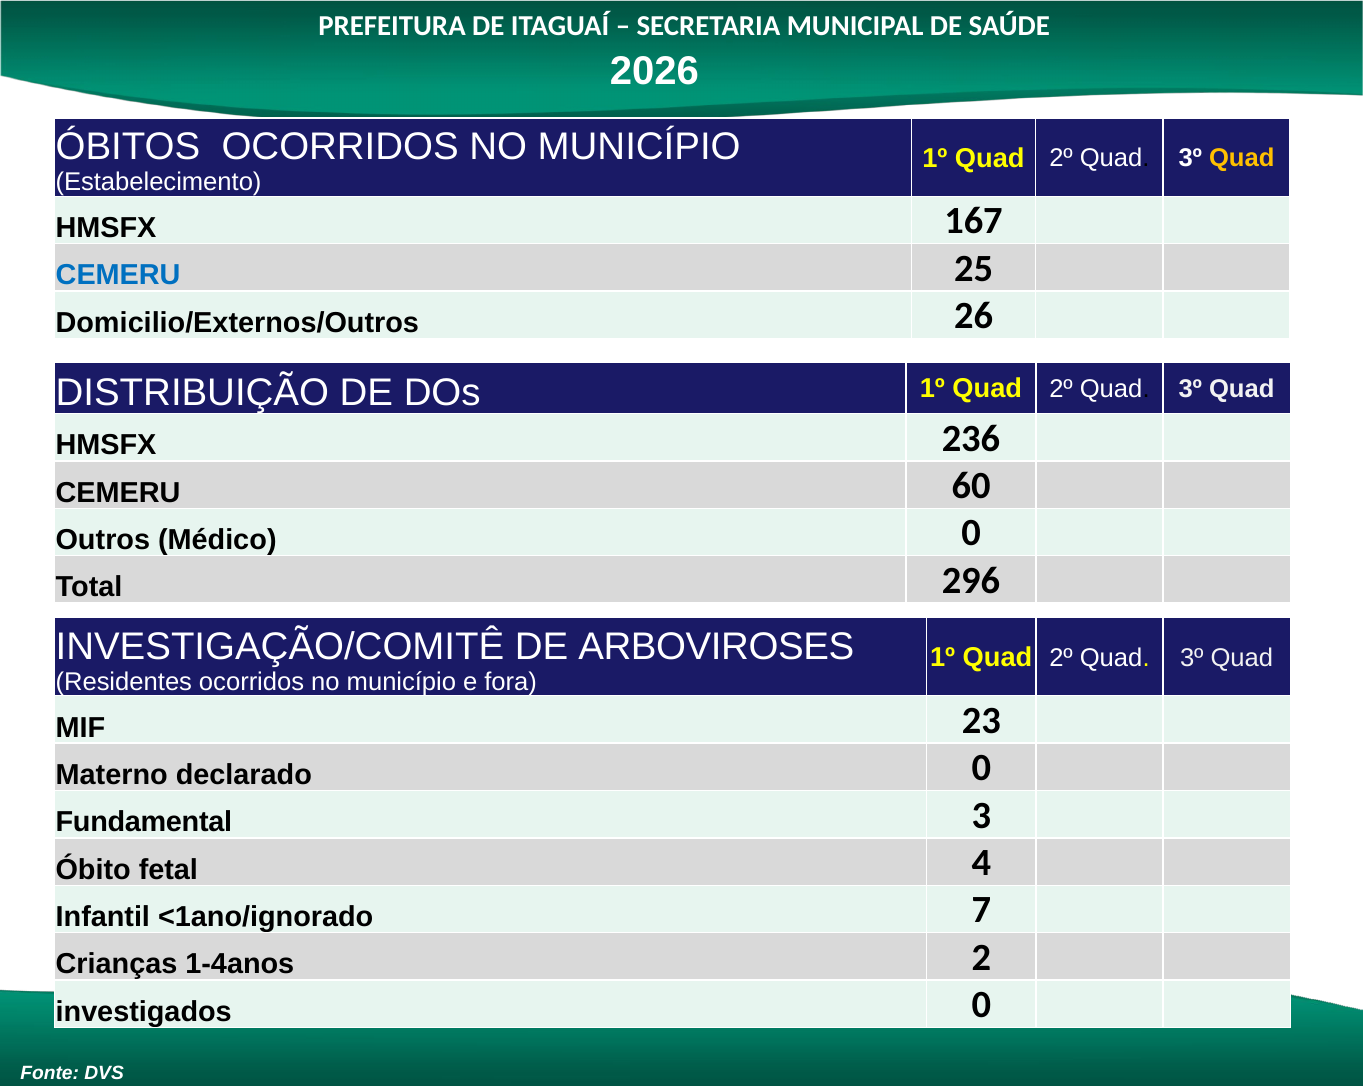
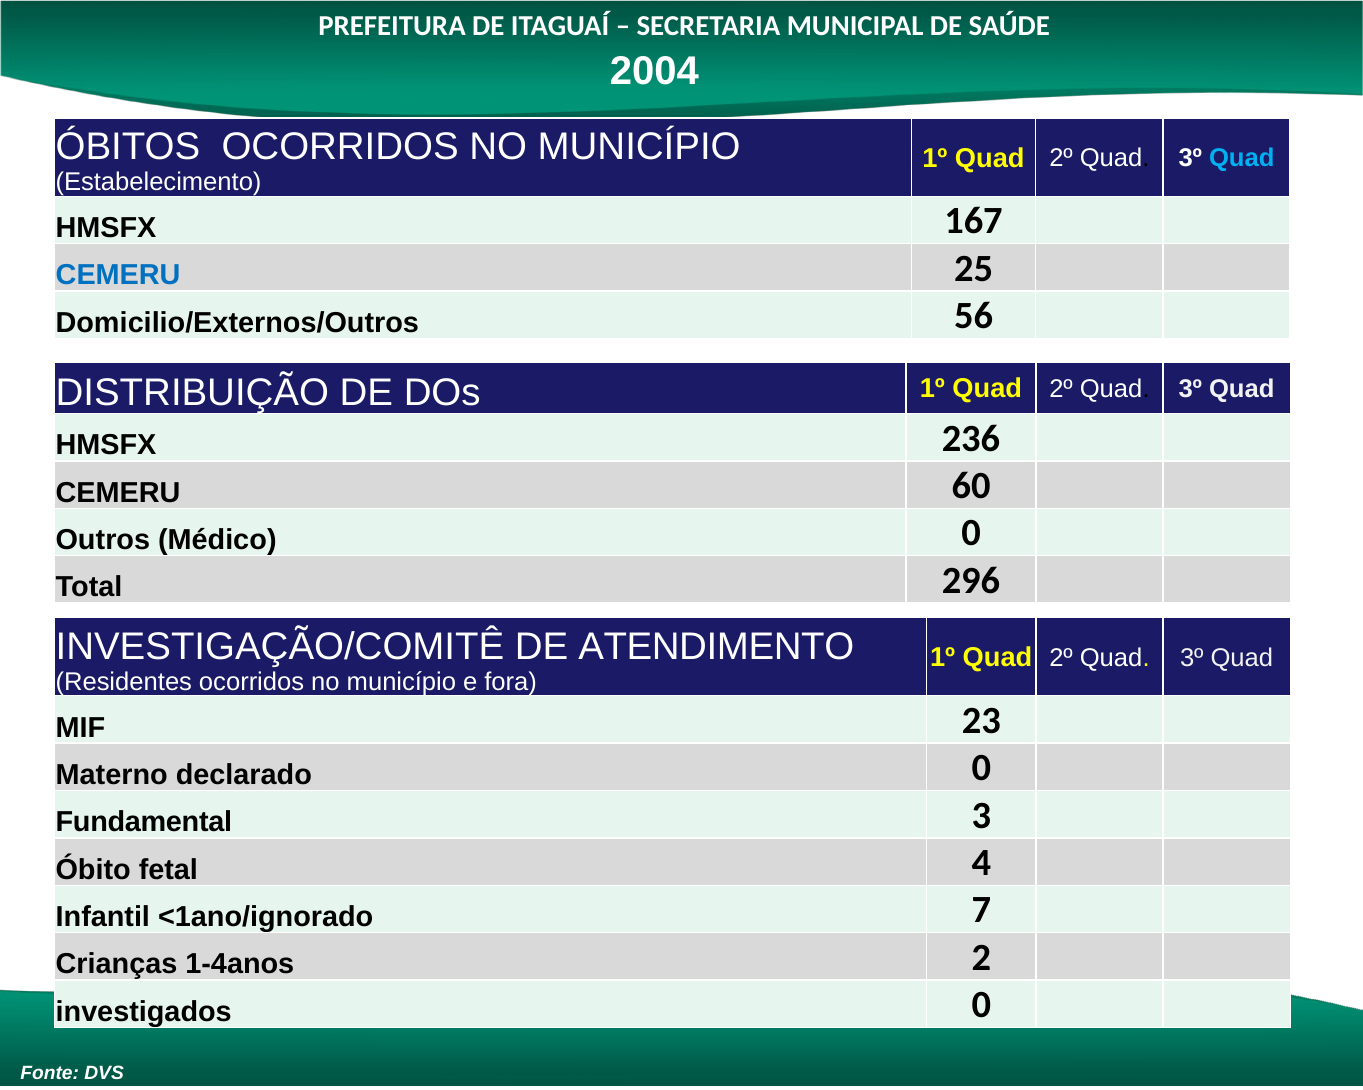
2026: 2026 -> 2004
Quad at (1242, 158) colour: yellow -> light blue
26: 26 -> 56
ARBOVIROSES: ARBOVIROSES -> ATENDIMENTO
